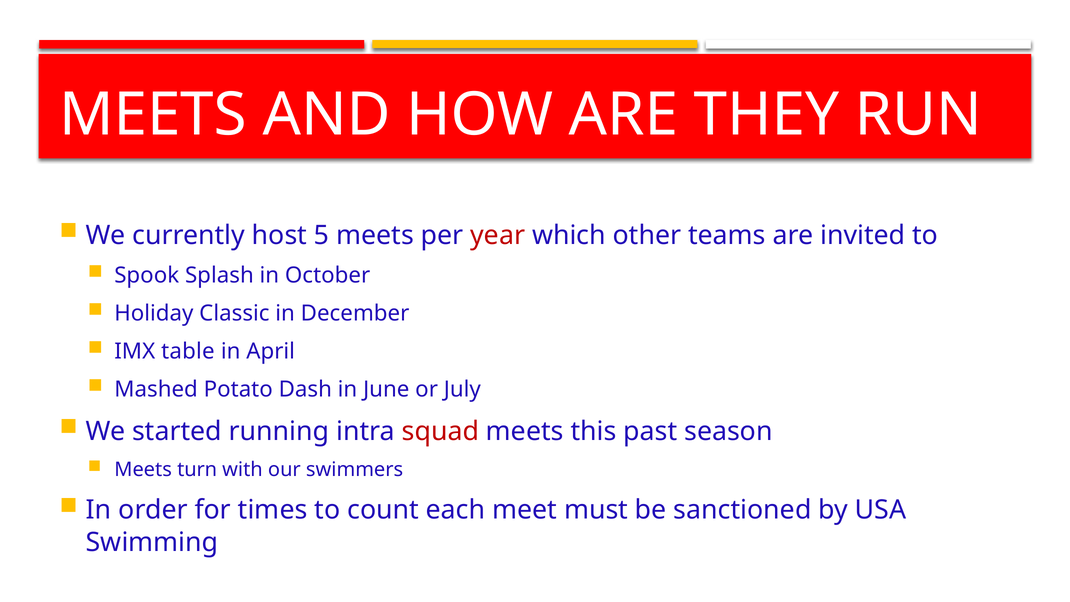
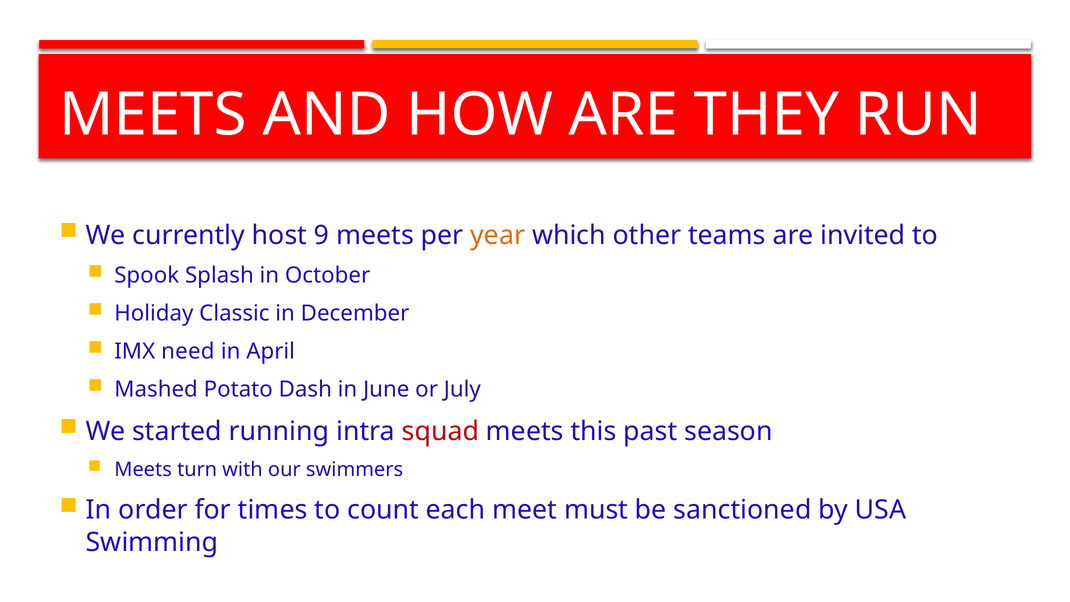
5: 5 -> 9
year colour: red -> orange
table: table -> need
